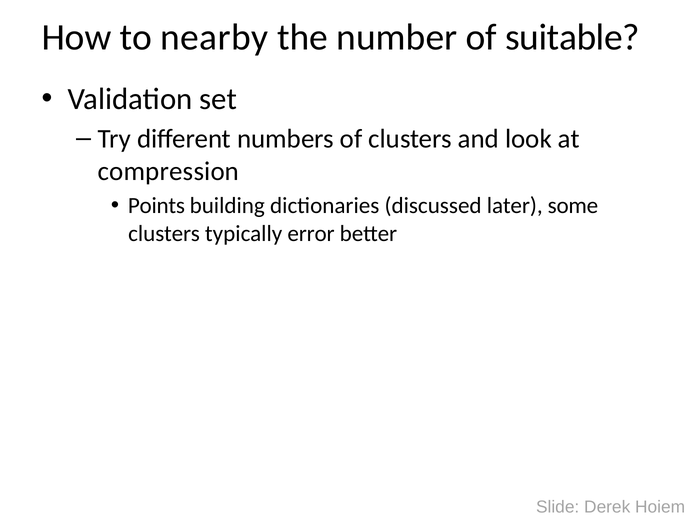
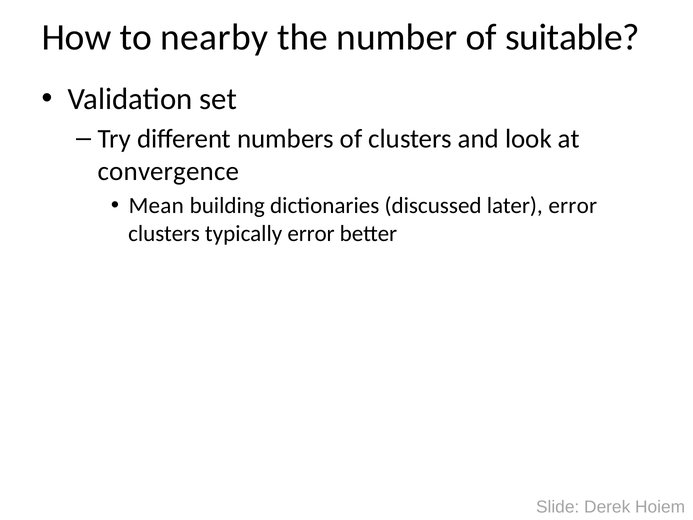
compression: compression -> convergence
Points: Points -> Mean
later some: some -> error
